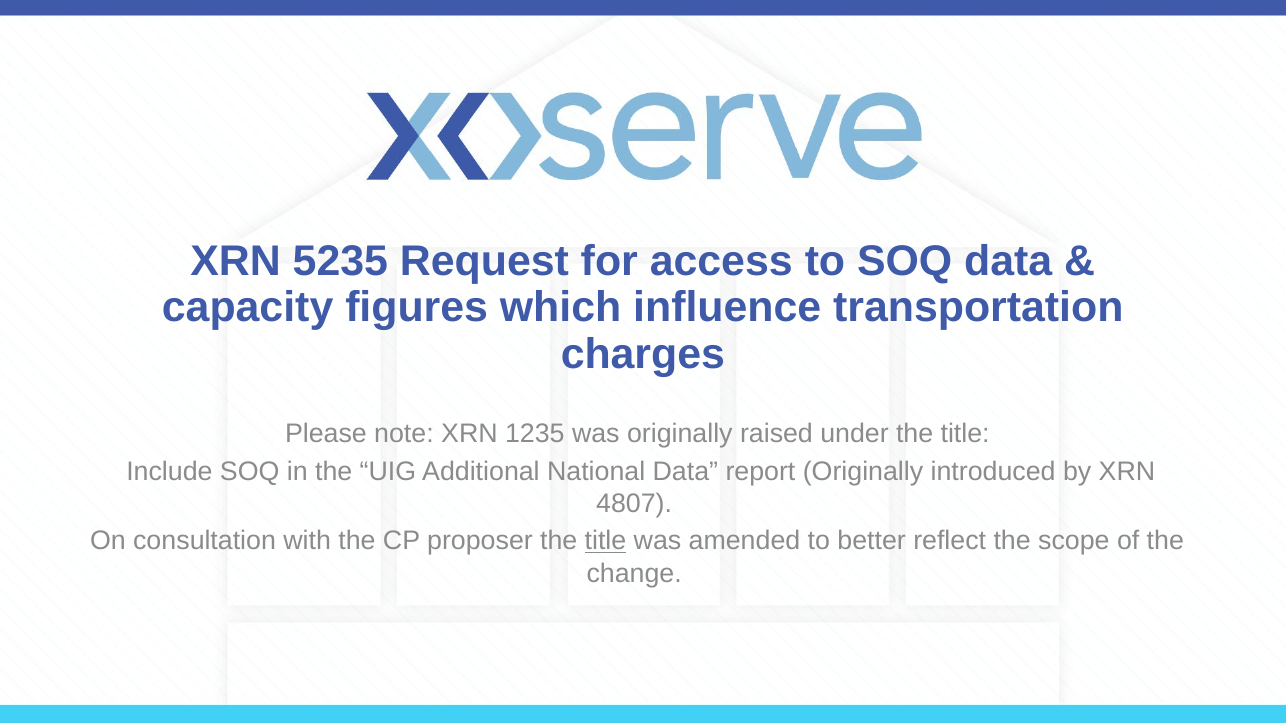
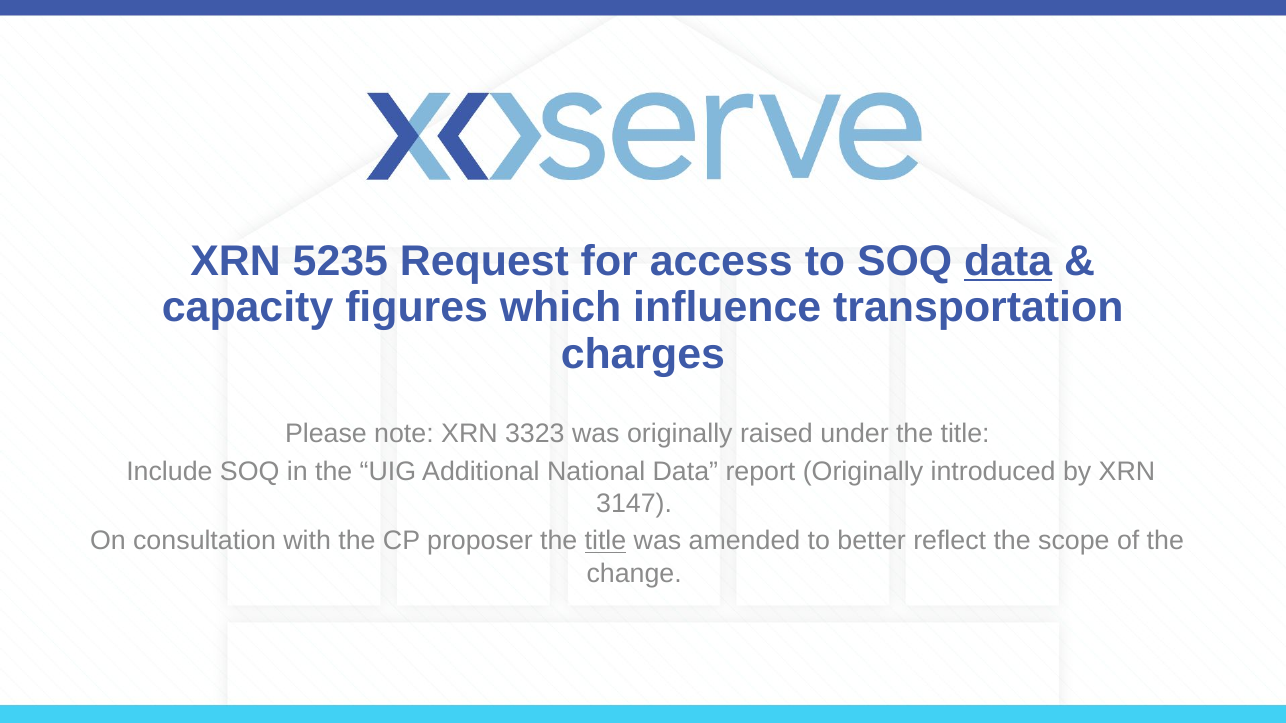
data at (1008, 262) underline: none -> present
1235: 1235 -> 3323
4807: 4807 -> 3147
